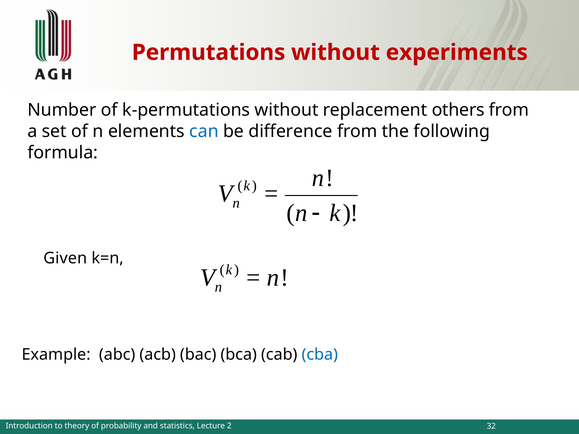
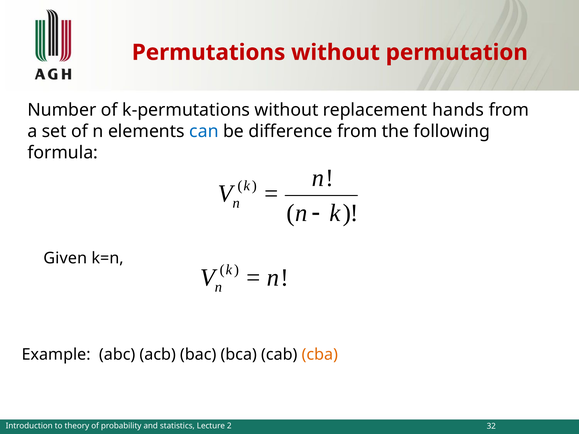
experiments: experiments -> permutation
others: others -> hands
cba colour: blue -> orange
